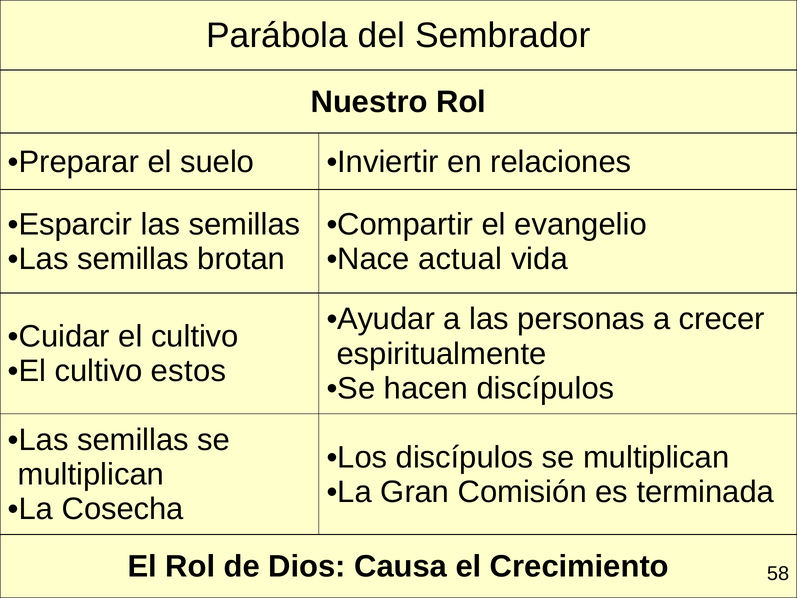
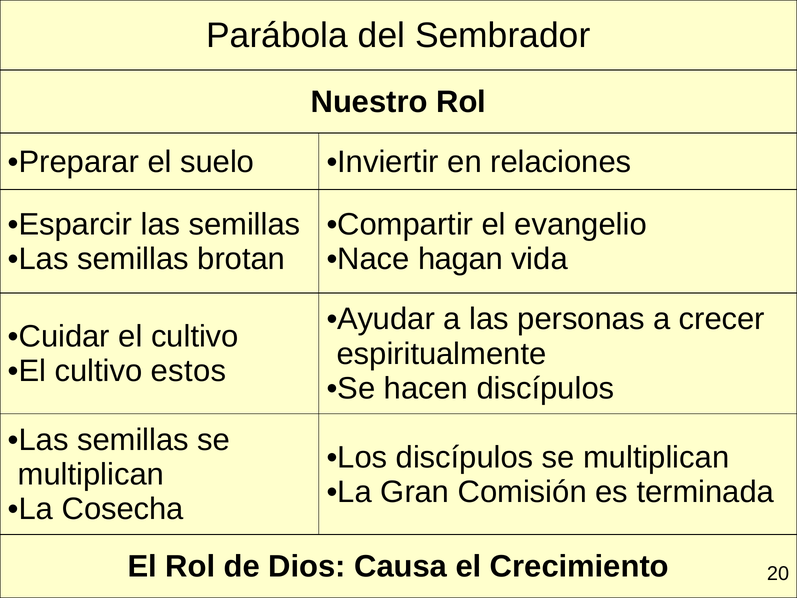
actual: actual -> hagan
58: 58 -> 20
